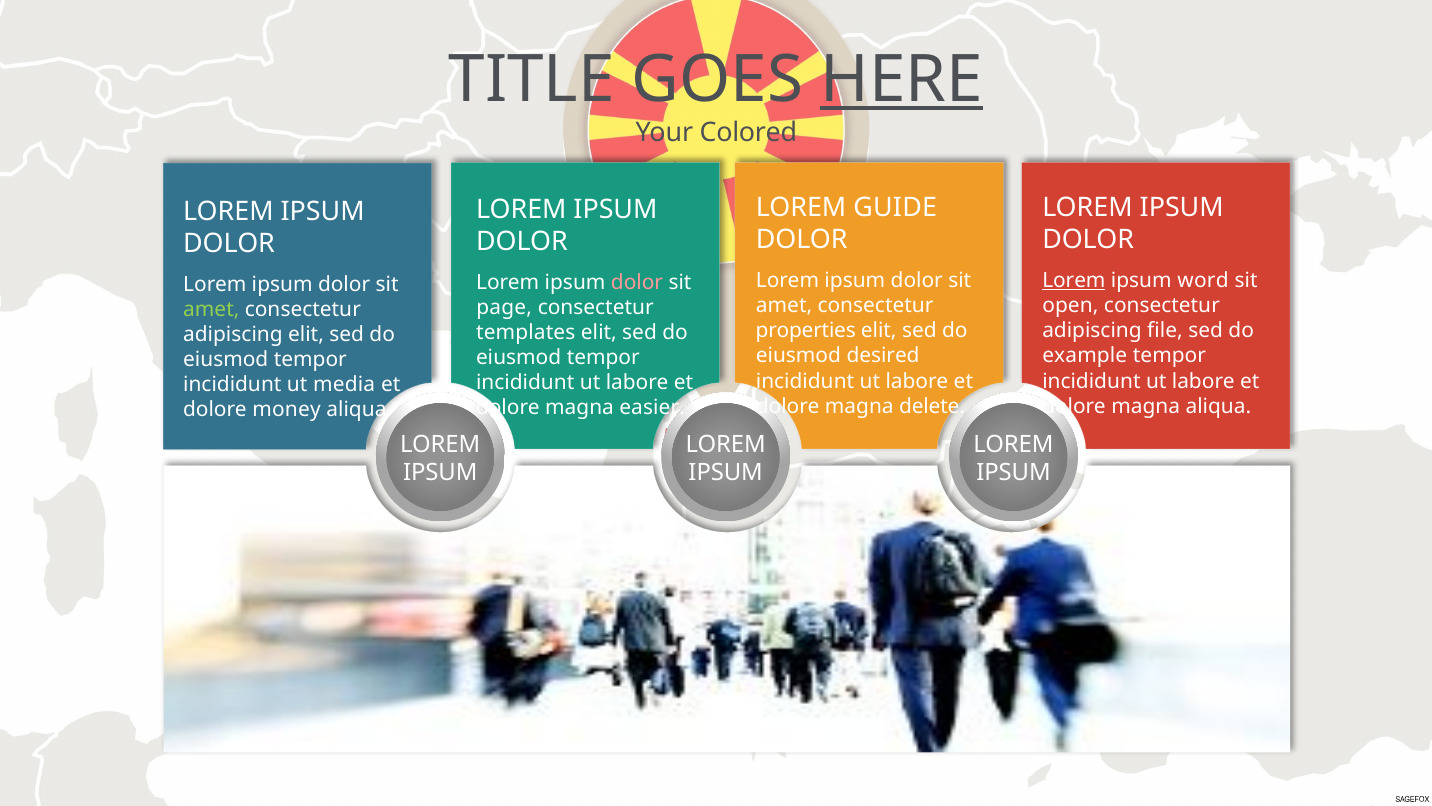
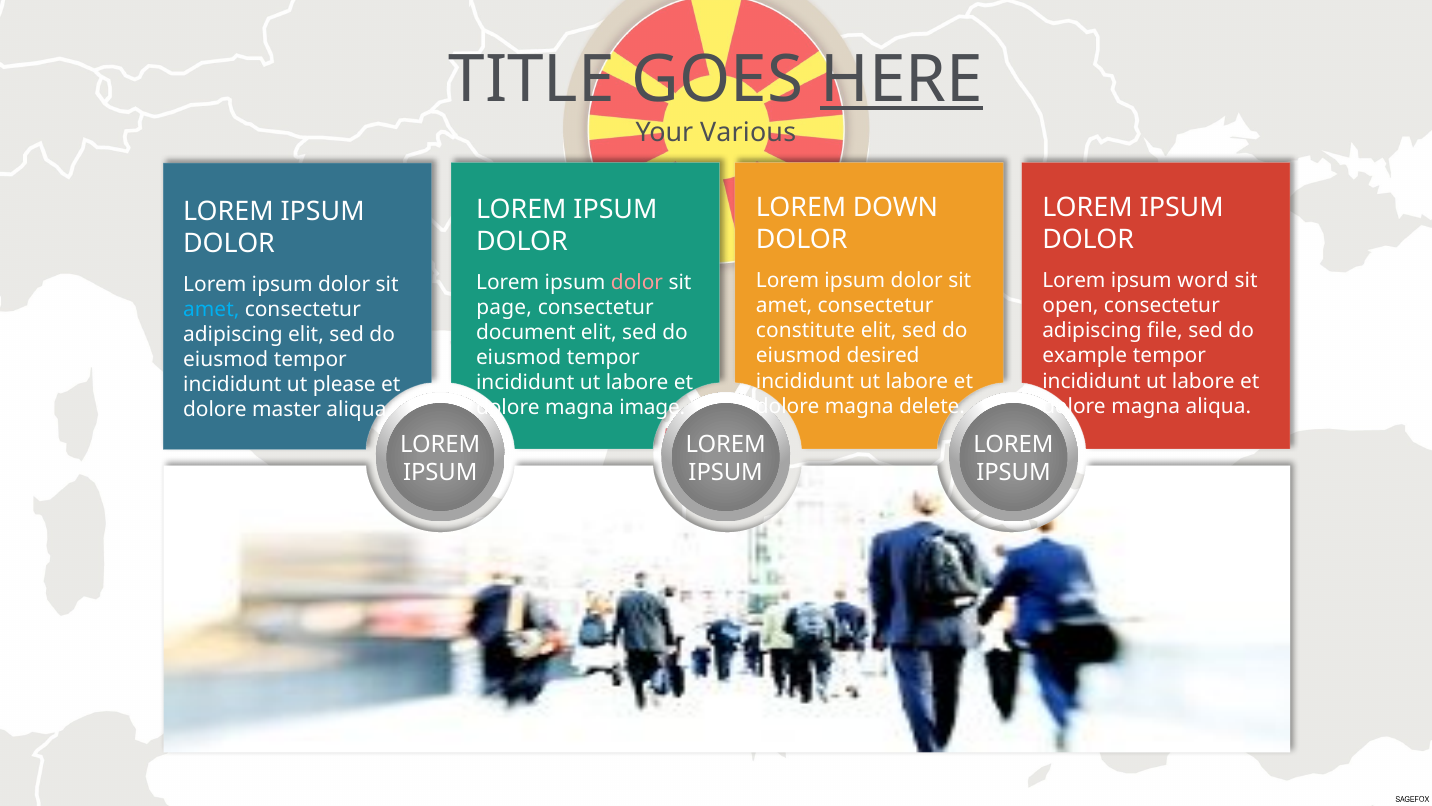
Colored: Colored -> Various
GUIDE: GUIDE -> DOWN
Lorem at (1074, 281) underline: present -> none
amet at (211, 309) colour: light green -> light blue
properties: properties -> constitute
templates: templates -> document
media: media -> please
easier: easier -> image
money: money -> master
